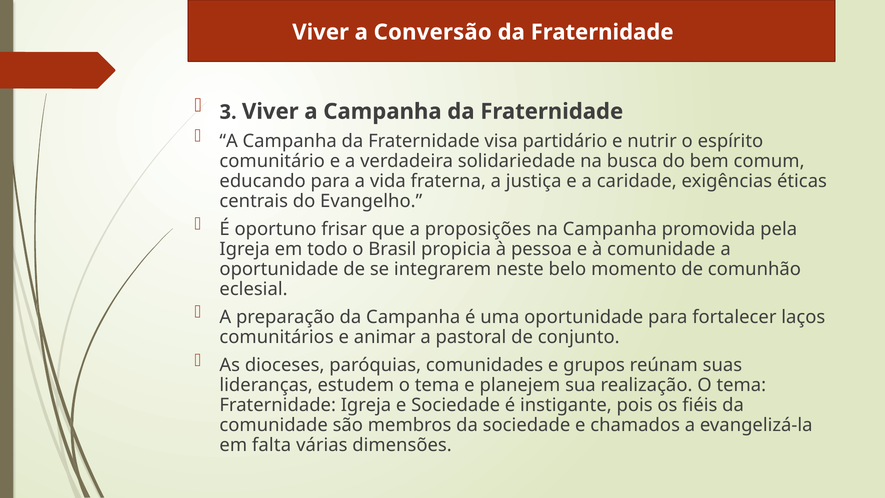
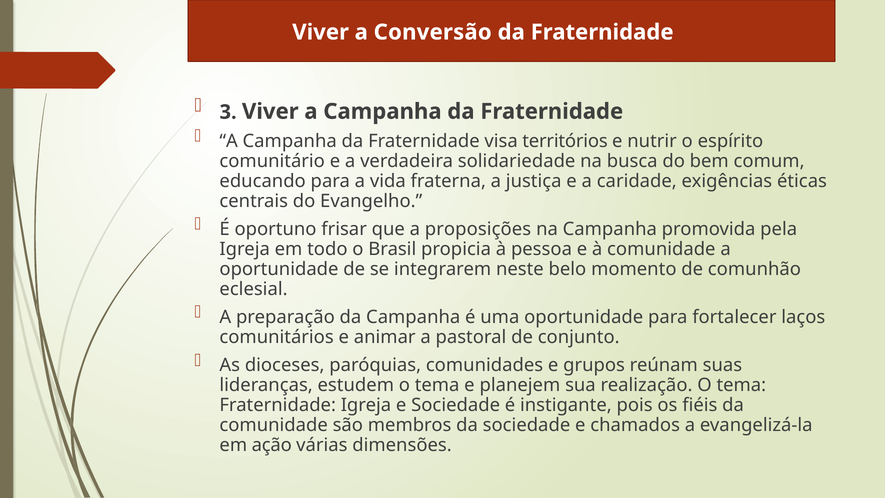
partidário: partidário -> territórios
falta: falta -> ação
